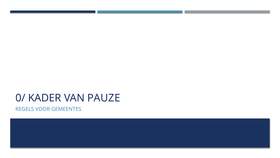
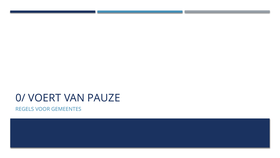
KADER: KADER -> VOERT
